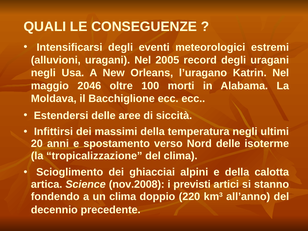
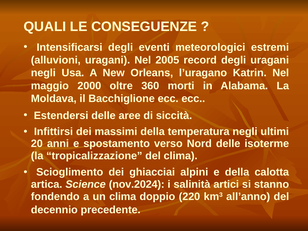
2046: 2046 -> 2000
100: 100 -> 360
nov.2008: nov.2008 -> nov.2024
previsti: previsti -> salinità
